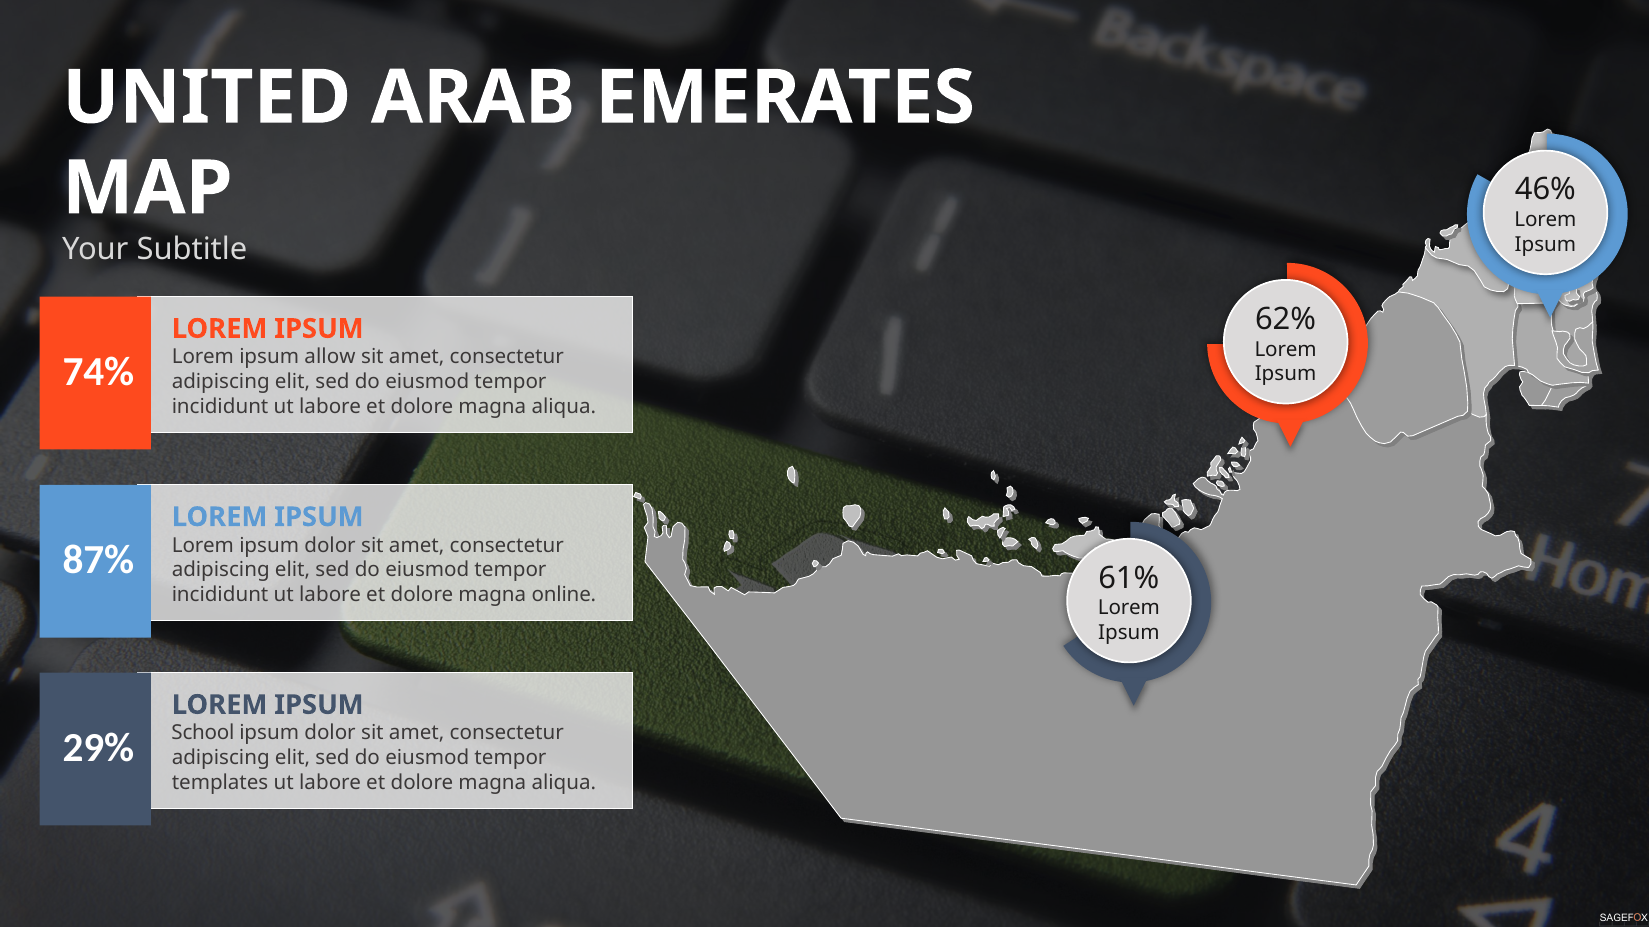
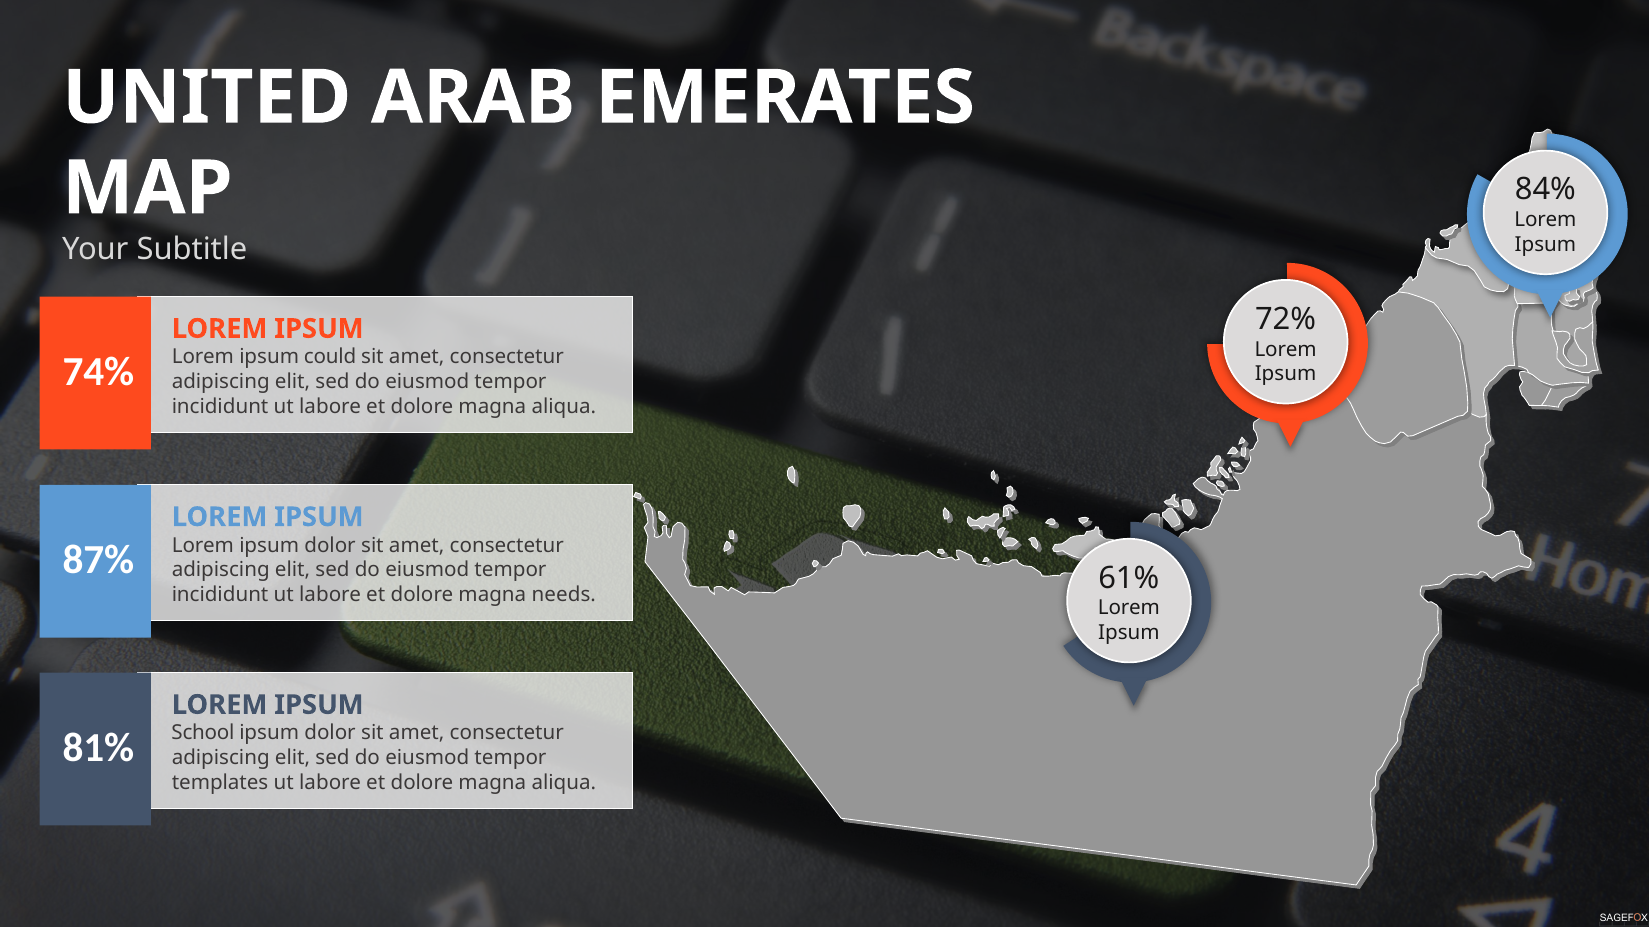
46%: 46% -> 84%
62%: 62% -> 72%
allow: allow -> could
online: online -> needs
29%: 29% -> 81%
